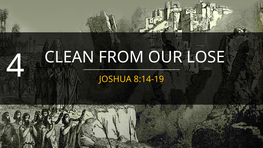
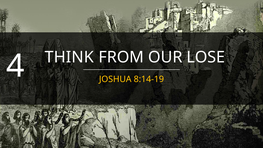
CLEAN: CLEAN -> THINK
